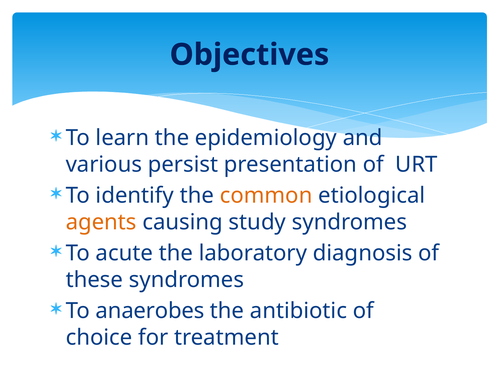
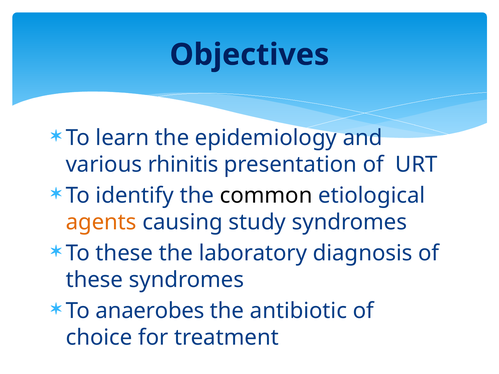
persist: persist -> rhinitis
common colour: orange -> black
To acute: acute -> these
